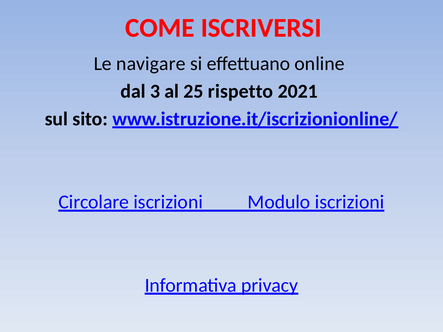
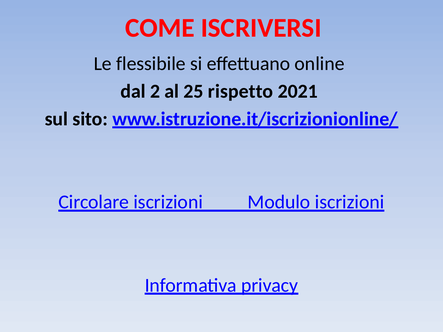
navigare: navigare -> flessibile
3: 3 -> 2
